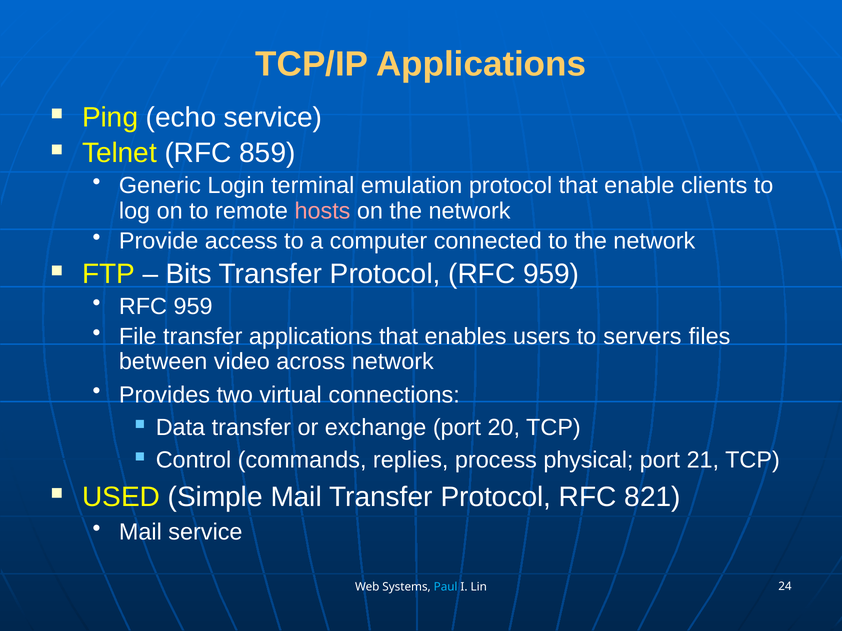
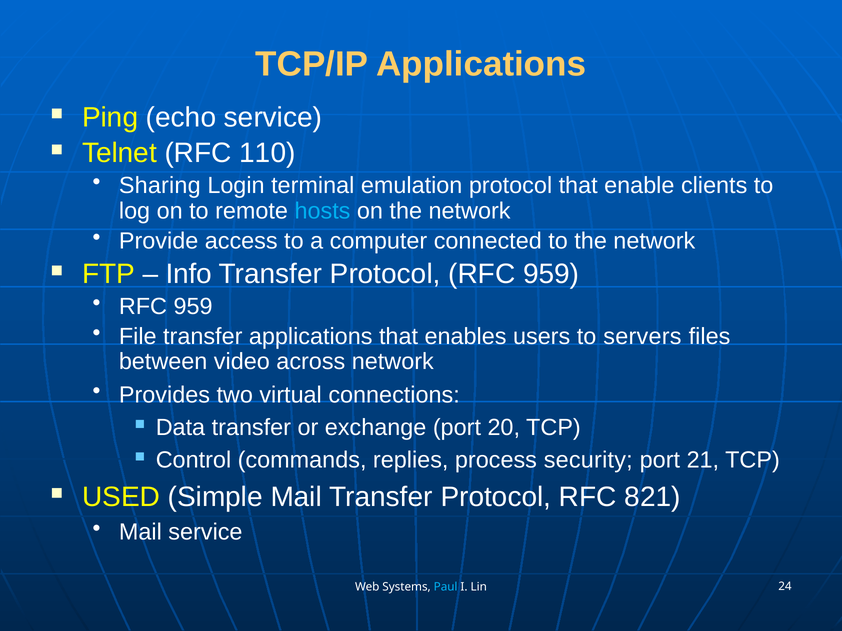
859: 859 -> 110
Generic: Generic -> Sharing
hosts colour: pink -> light blue
Bits: Bits -> Info
physical: physical -> security
